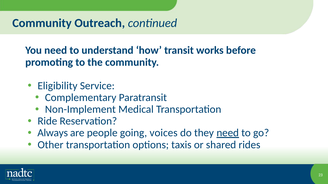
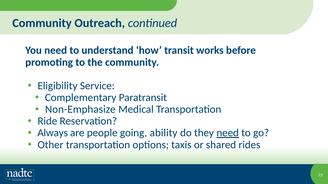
Non-Implement: Non-Implement -> Non-Emphasize
voices: voices -> ability
